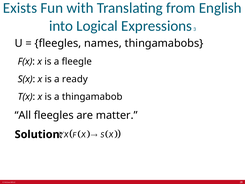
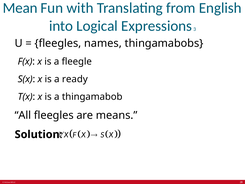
Exists: Exists -> Mean
matter: matter -> means
